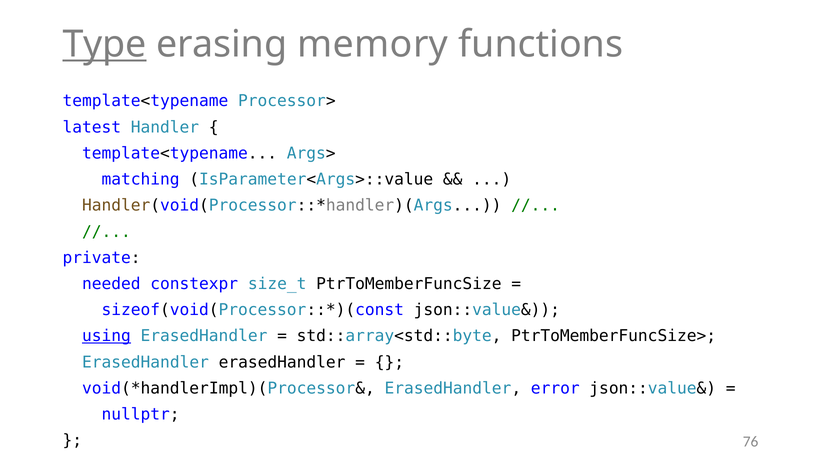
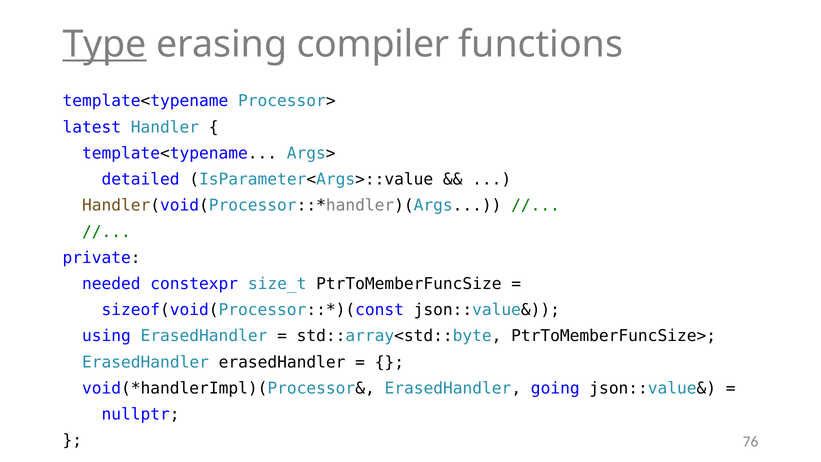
memory: memory -> compiler
matching: matching -> detailed
using underline: present -> none
error: error -> going
